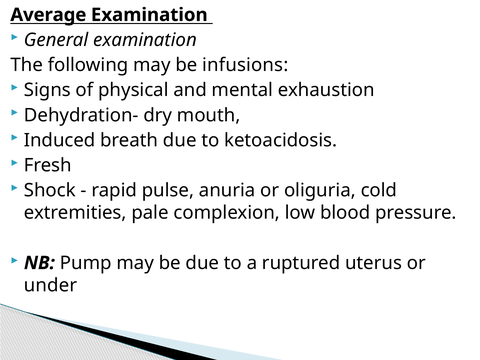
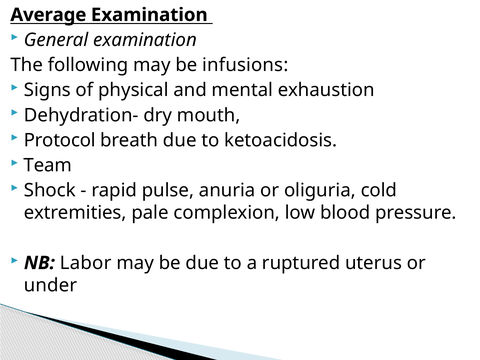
Induced: Induced -> Protocol
Fresh: Fresh -> Team
Pump: Pump -> Labor
